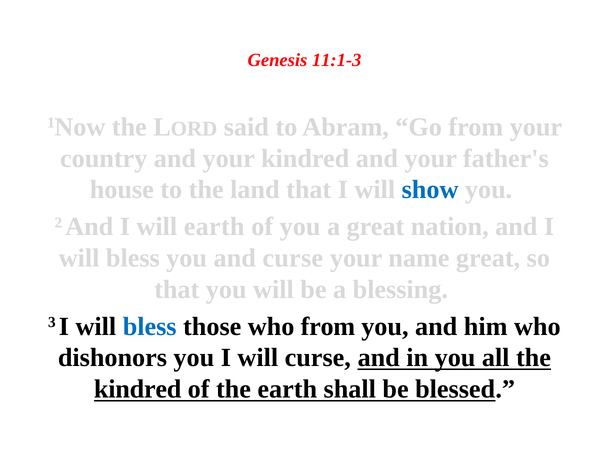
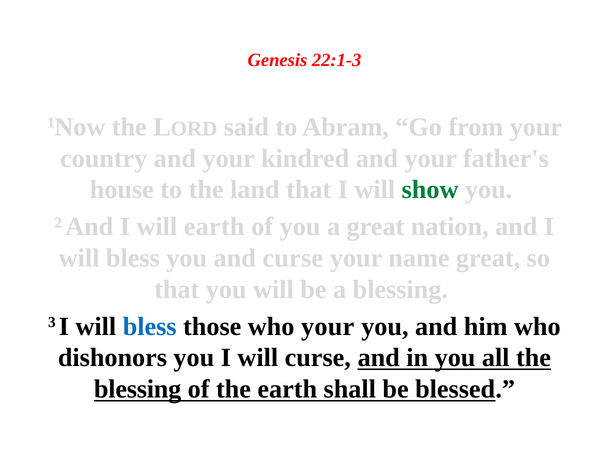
11:1-3: 11:1-3 -> 22:1-3
show colour: blue -> green
who from: from -> your
kindred at (138, 390): kindred -> blessing
